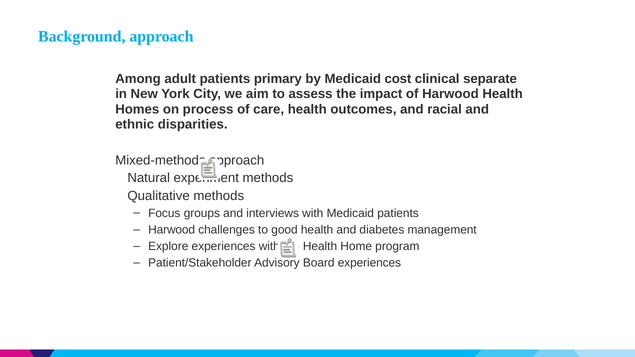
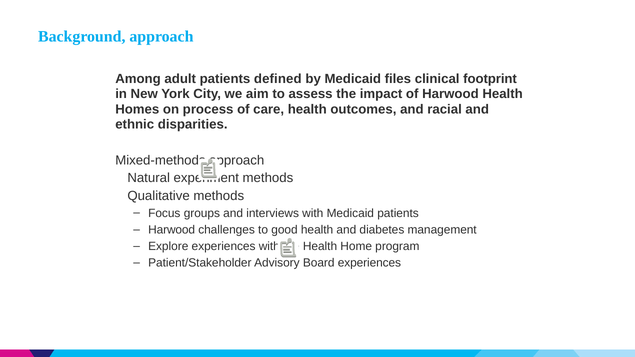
primary: primary -> defined
cost: cost -> files
separate: separate -> footprint
